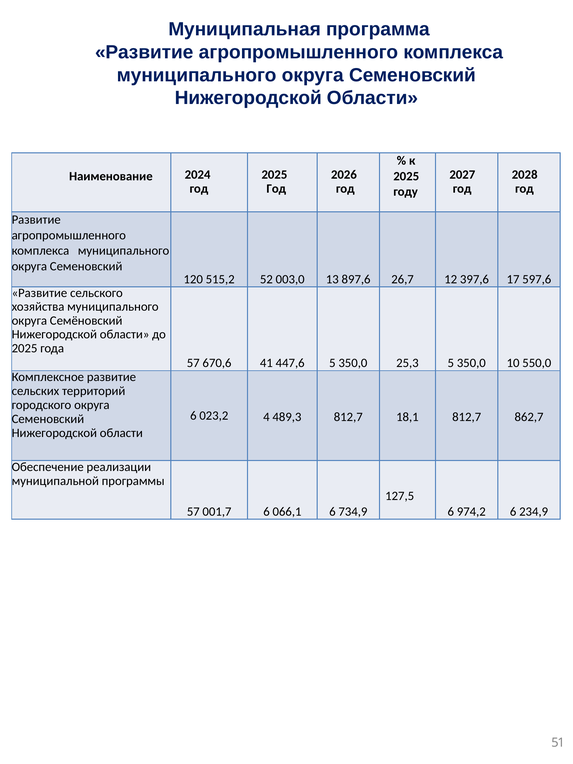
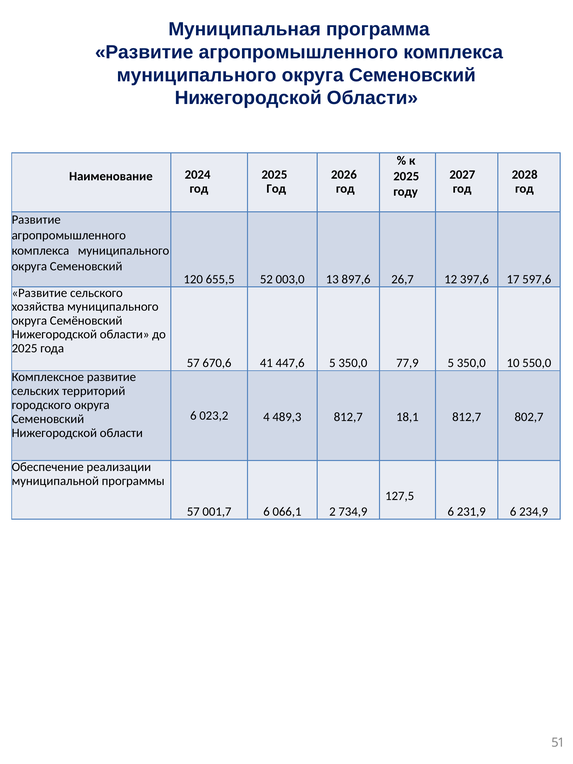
515,2: 515,2 -> 655,5
25,3: 25,3 -> 77,9
862,7: 862,7 -> 802,7
066,1 6: 6 -> 2
974,2: 974,2 -> 231,9
